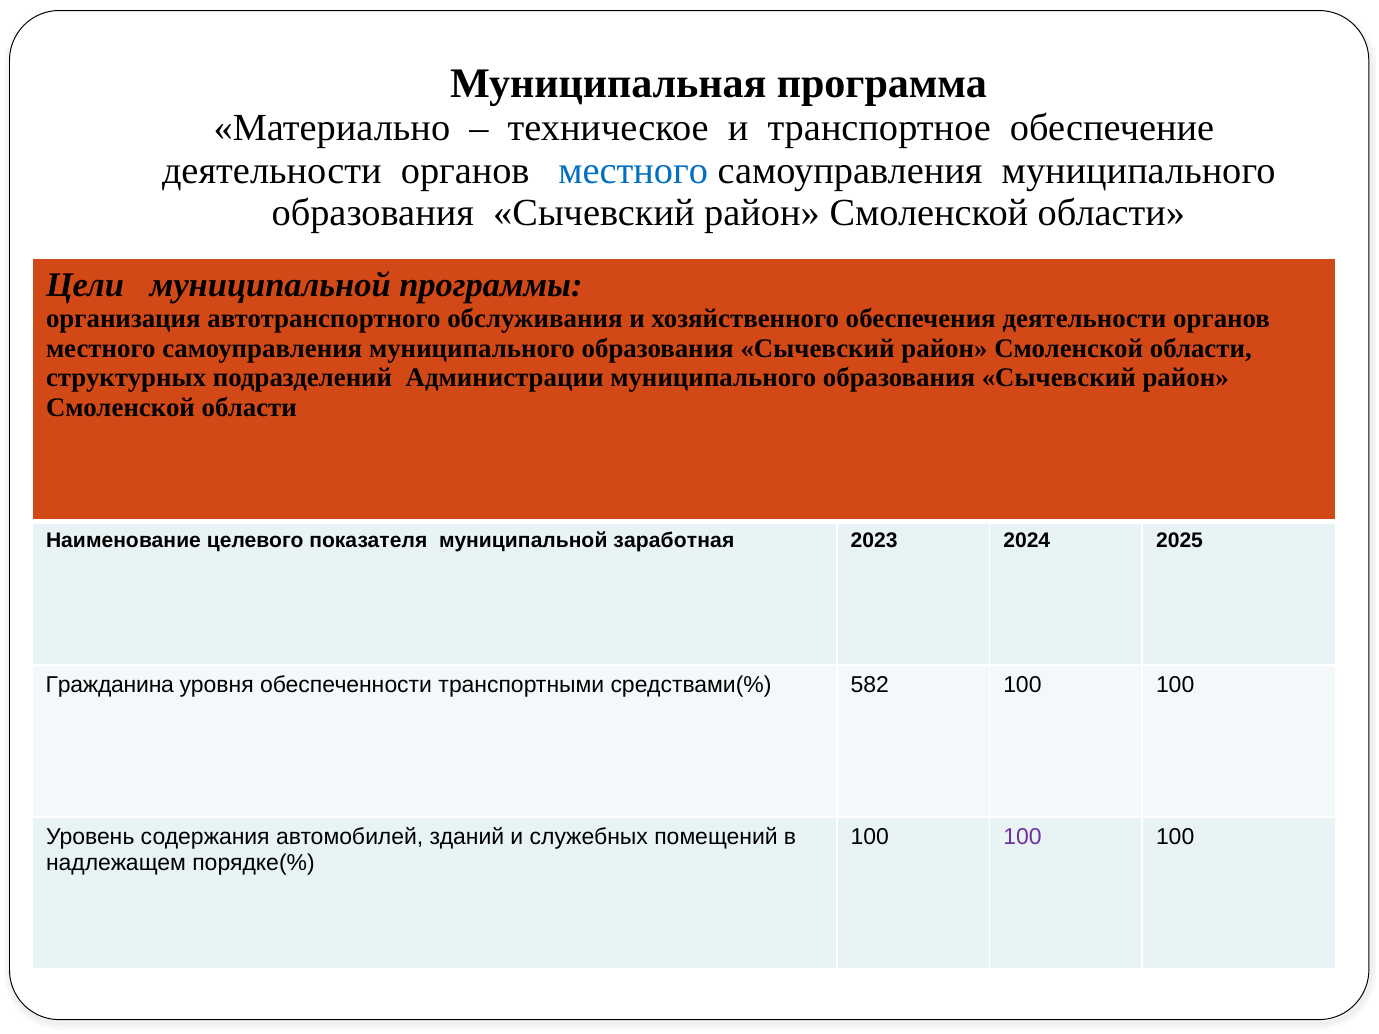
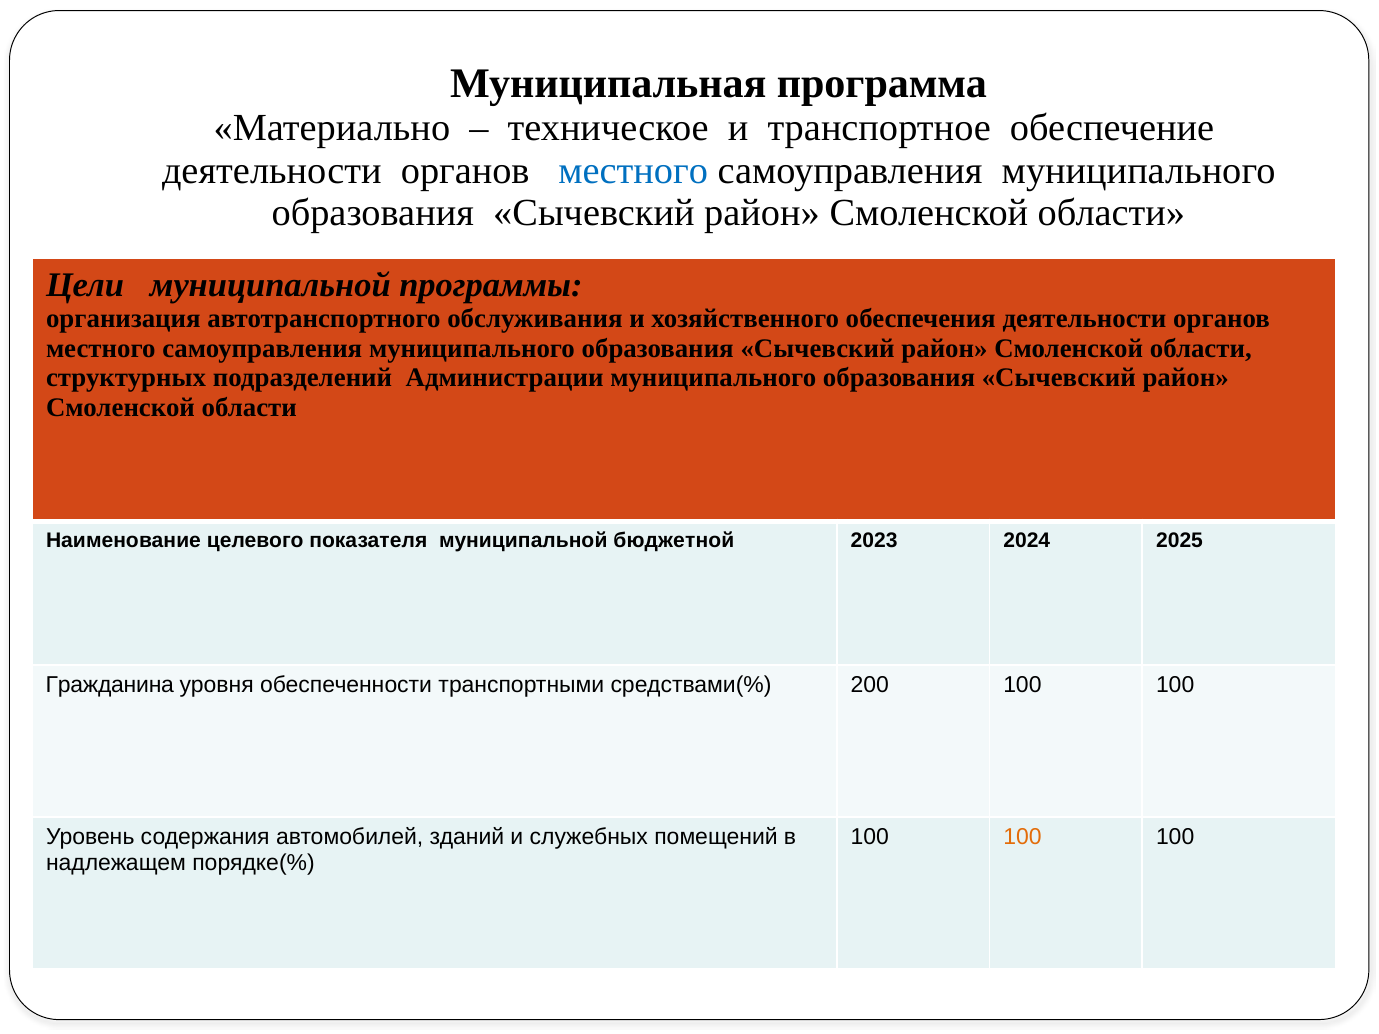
заработная: заработная -> бюджетной
582: 582 -> 200
100 at (1022, 837) colour: purple -> orange
